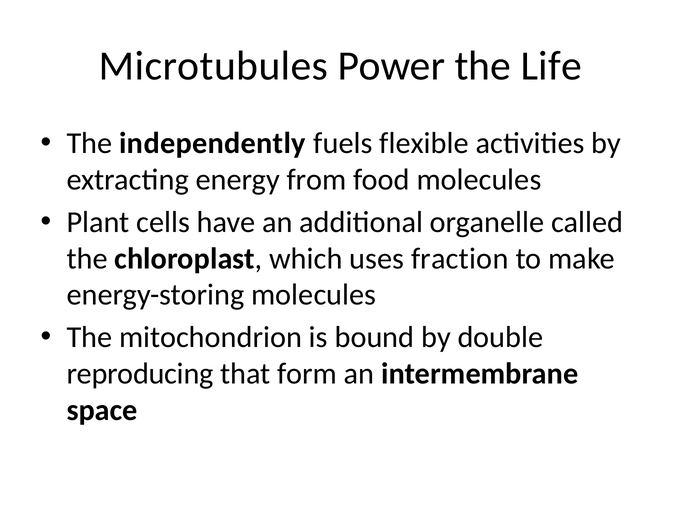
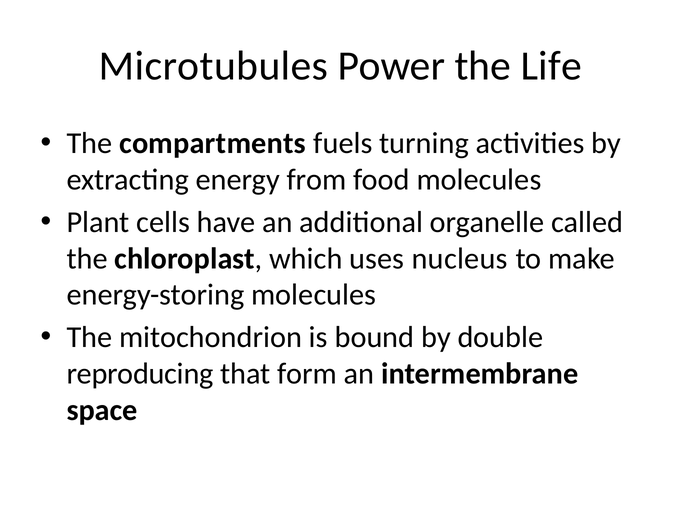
independently: independently -> compartments
flexible: flexible -> turning
fraction: fraction -> nucleus
